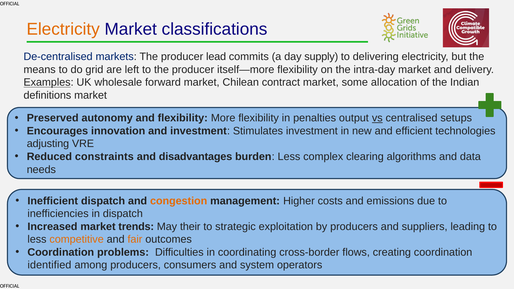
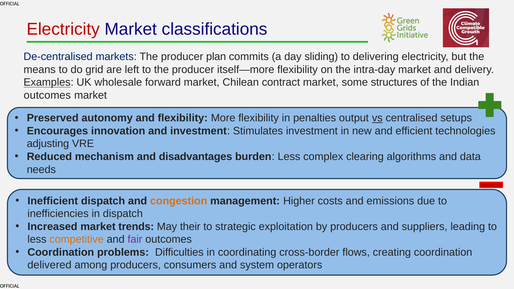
Electricity at (63, 29) colour: orange -> red
lead: lead -> plan
supply: supply -> sliding
allocation: allocation -> structures
definitions at (47, 95): definitions -> outcomes
constraints: constraints -> mechanism
fair colour: orange -> purple
identified: identified -> delivered
